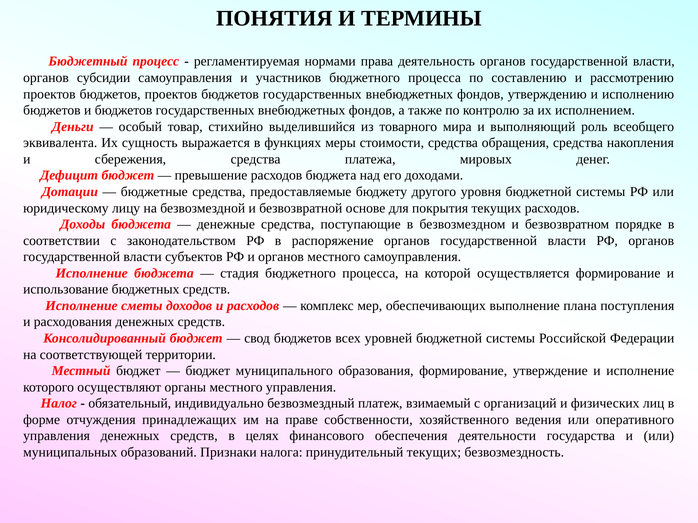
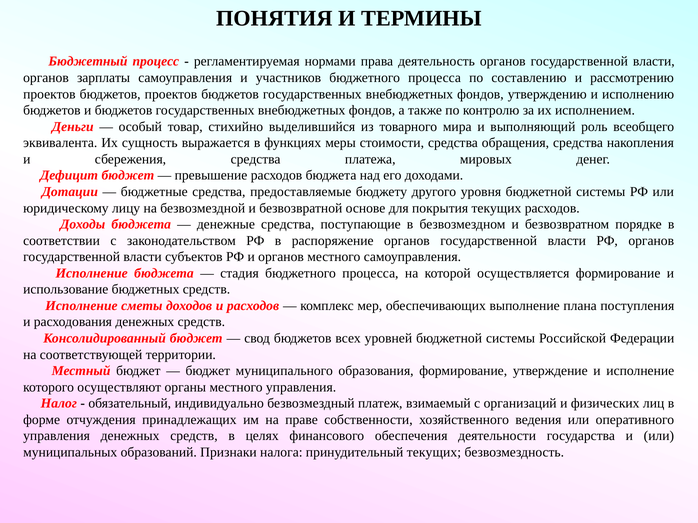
субсидии: субсидии -> зарплаты
